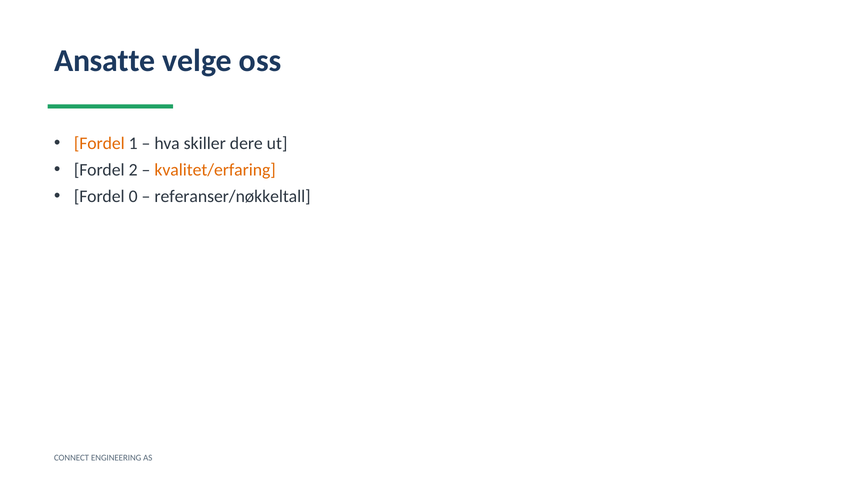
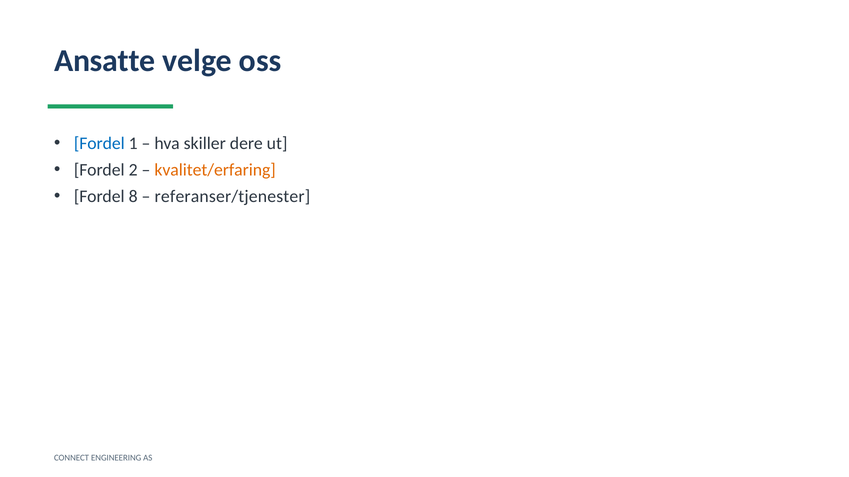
Fordel at (99, 144) colour: orange -> blue
0: 0 -> 8
referanser/nøkkeltall: referanser/nøkkeltall -> referanser/tjenester
